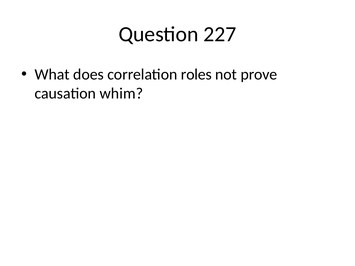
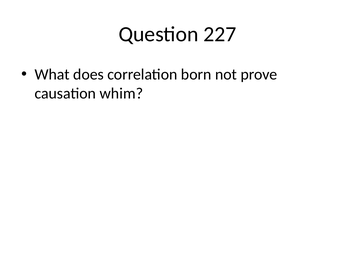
roles: roles -> born
